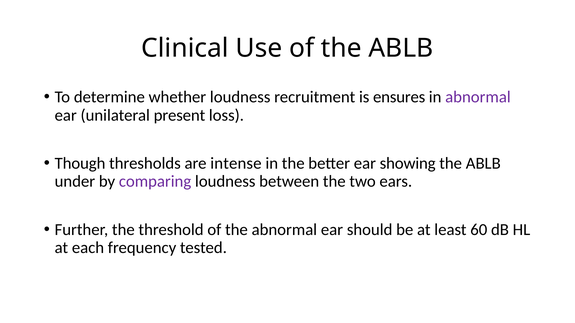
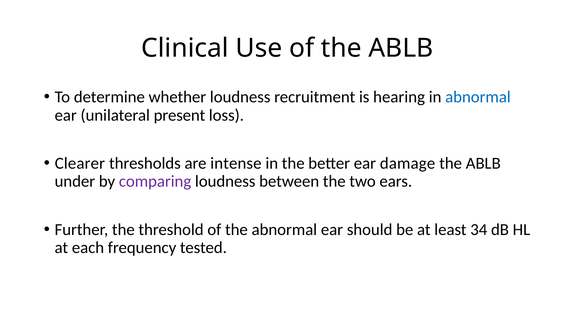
ensures: ensures -> hearing
abnormal at (478, 97) colour: purple -> blue
Though: Though -> Clearer
showing: showing -> damage
60: 60 -> 34
